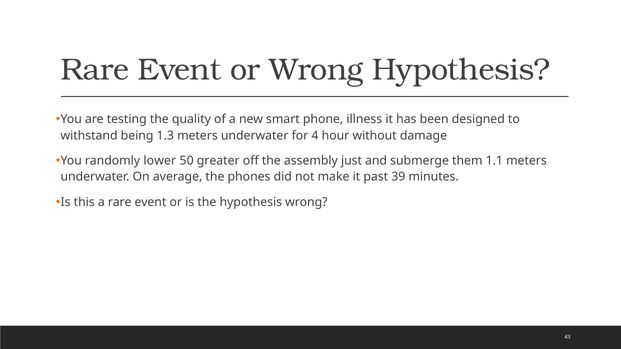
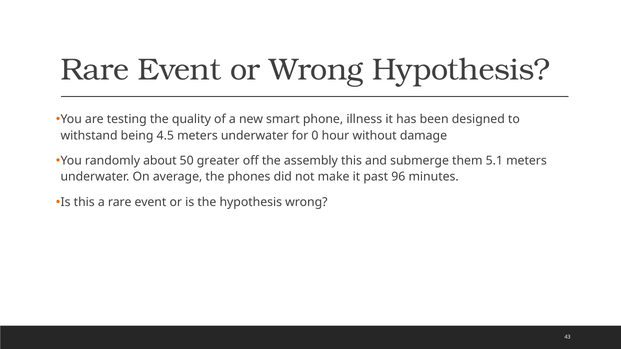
1.3: 1.3 -> 4.5
4: 4 -> 0
lower: lower -> about
assembly just: just -> this
1.1: 1.1 -> 5.1
39: 39 -> 96
